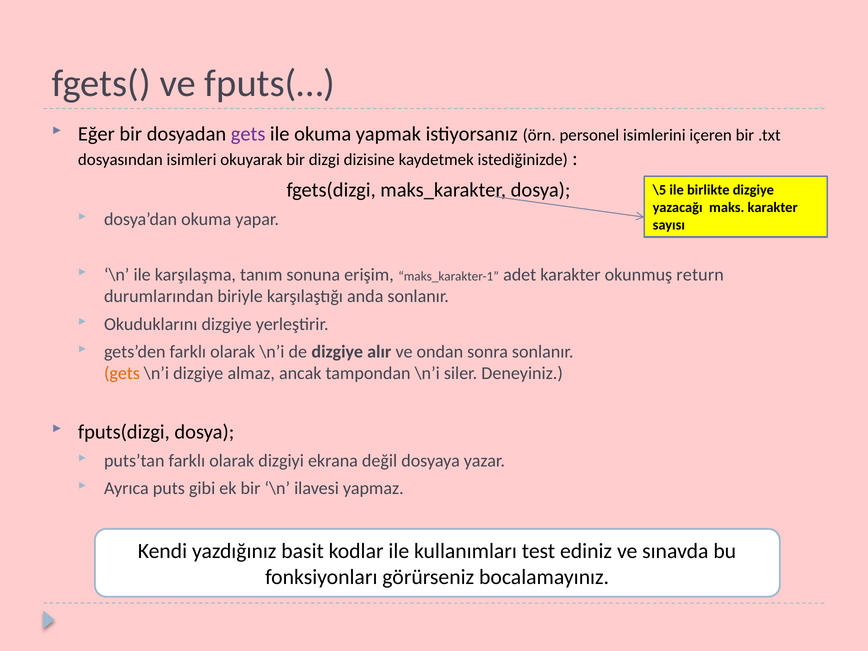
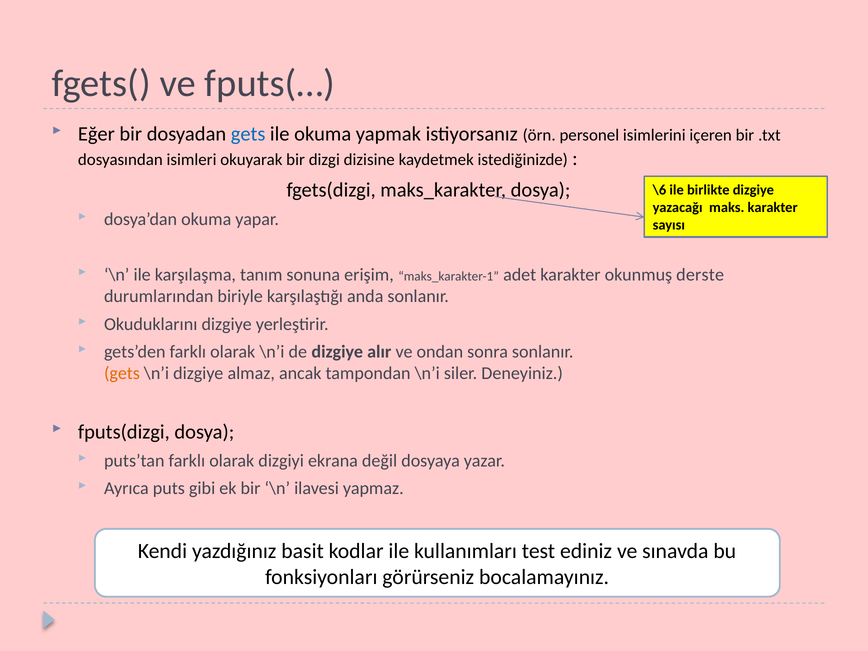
gets at (248, 134) colour: purple -> blue
\5: \5 -> \6
return: return -> derste
